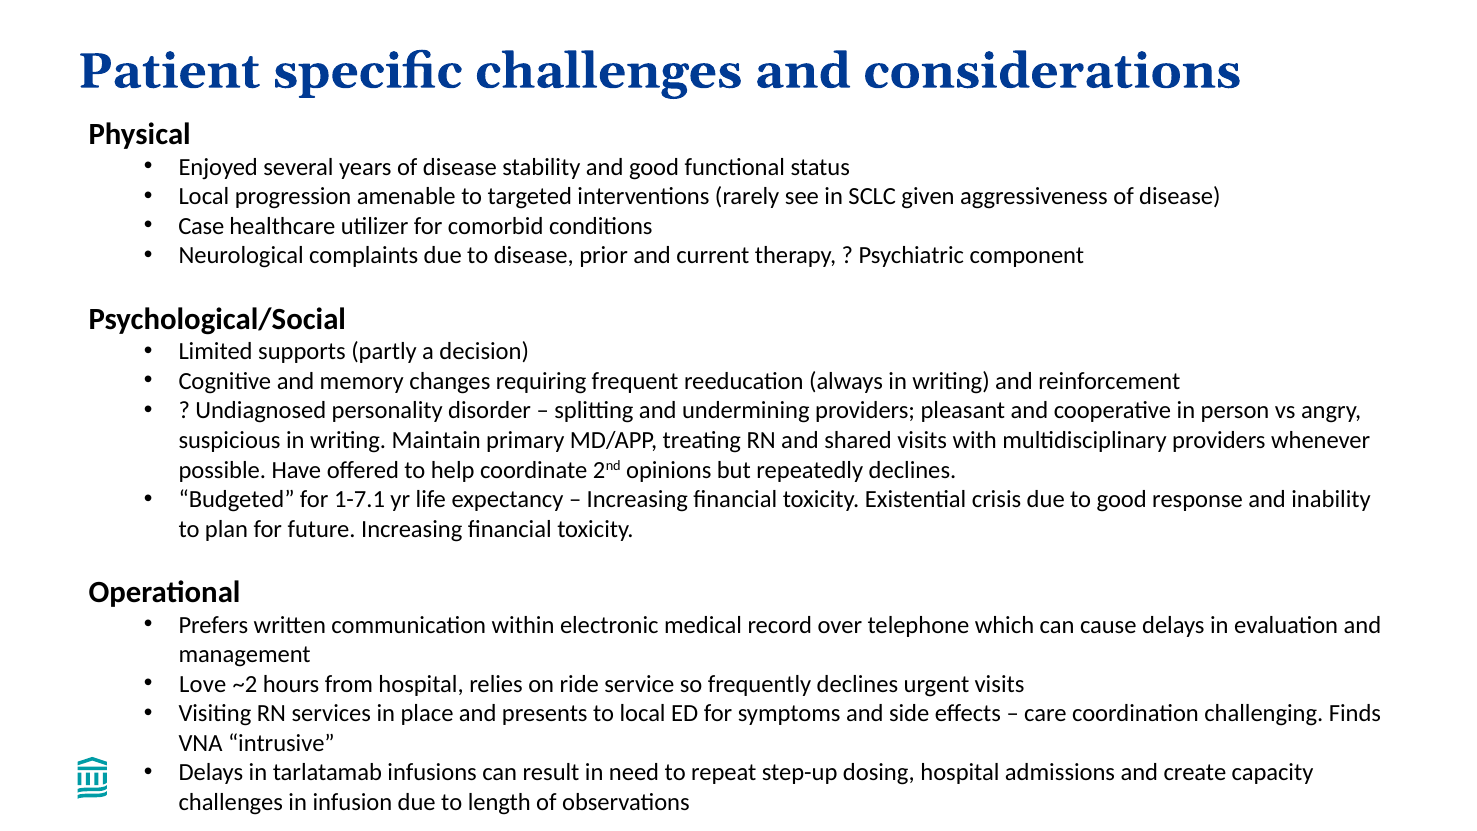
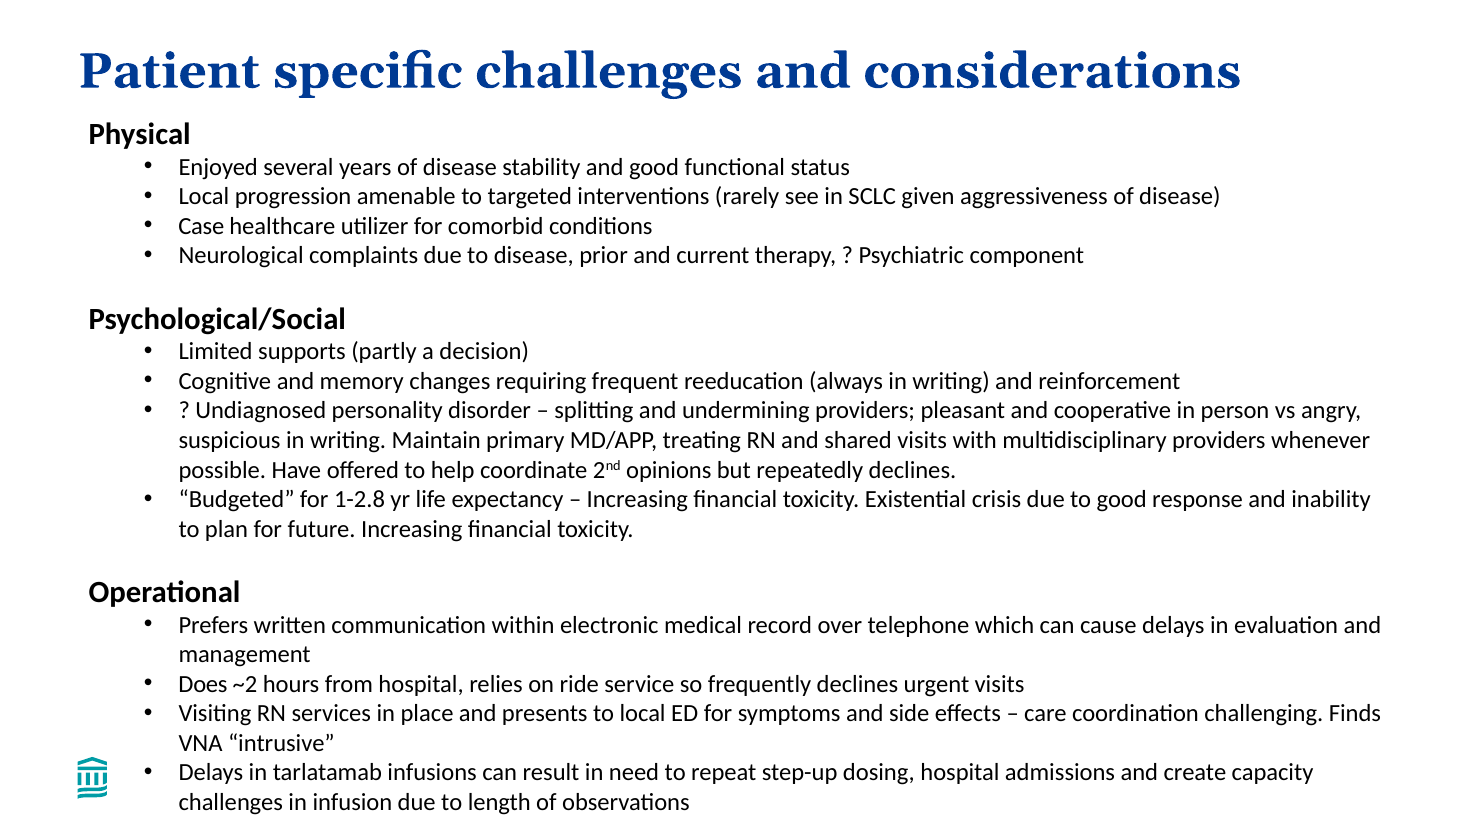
1-7.1: 1-7.1 -> 1-2.8
Love: Love -> Does
